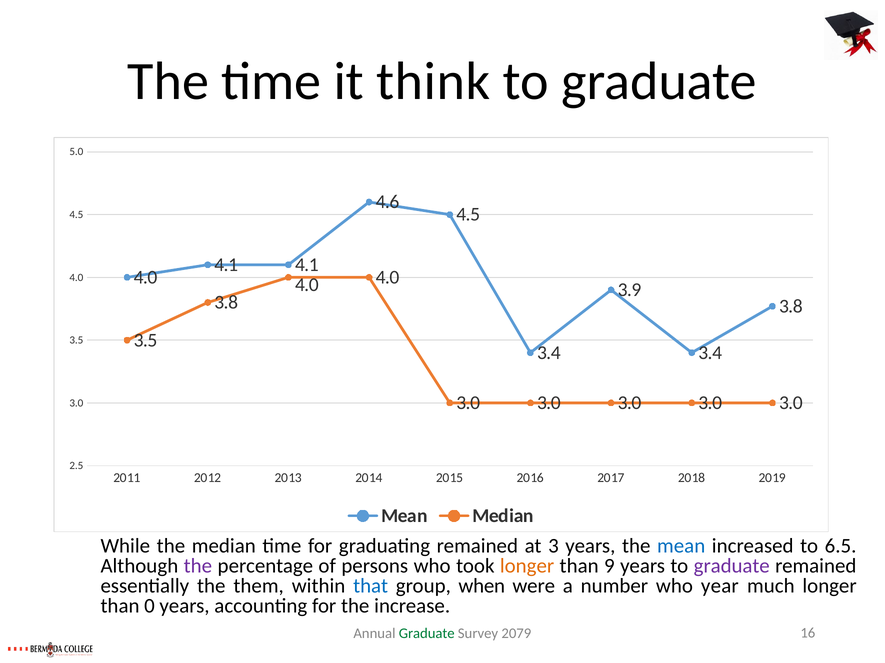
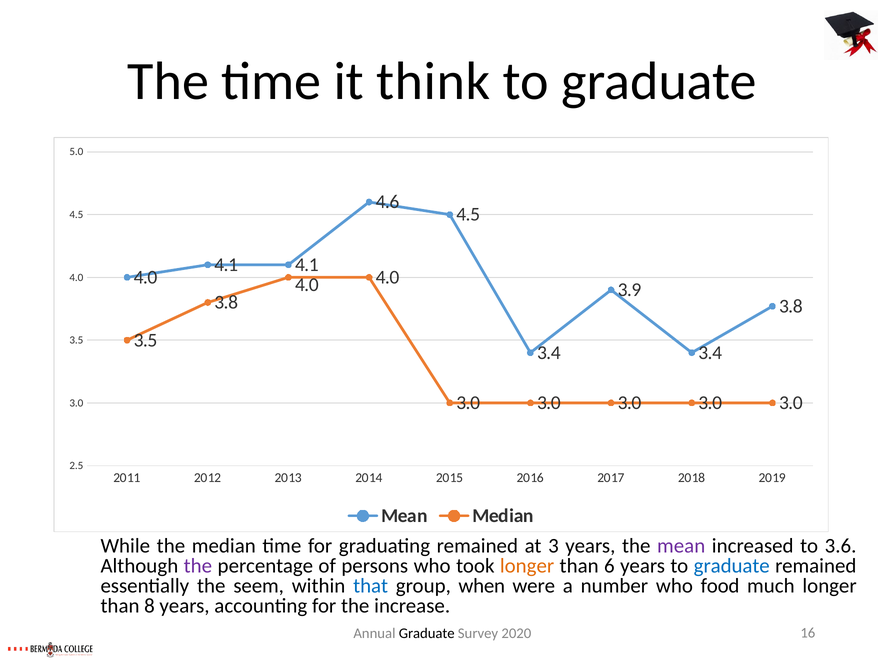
mean at (681, 546) colour: blue -> purple
6.5: 6.5 -> 3.6
9: 9 -> 6
graduate at (732, 567) colour: purple -> blue
them: them -> seem
year: year -> food
0: 0 -> 8
Graduate at (427, 634) colour: green -> black
2079: 2079 -> 2020
